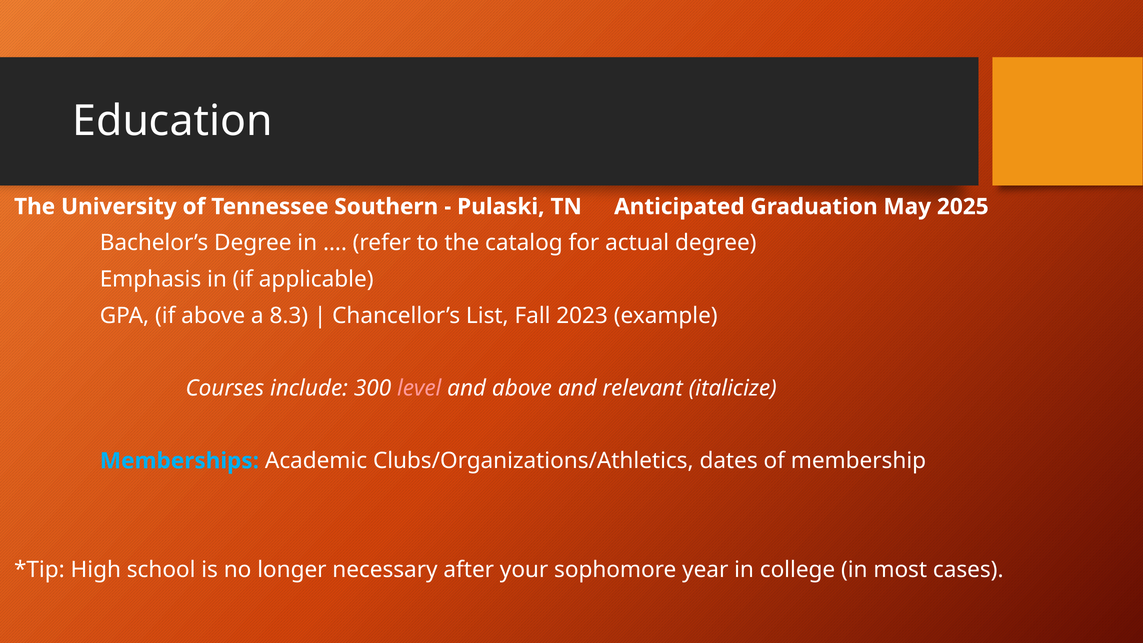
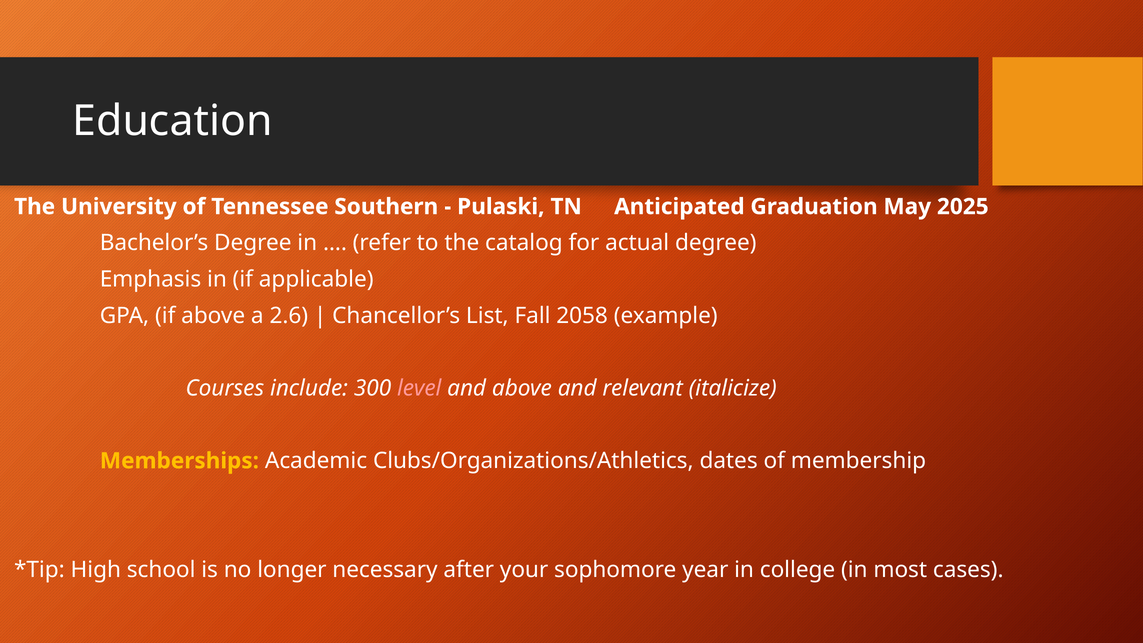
8.3: 8.3 -> 2.6
2023: 2023 -> 2058
Memberships colour: light blue -> yellow
